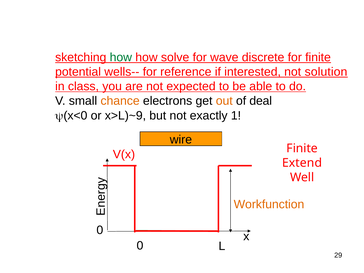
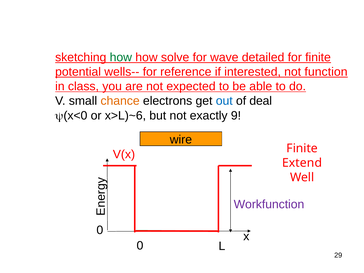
discrete: discrete -> detailed
solution: solution -> function
out colour: orange -> blue
x>L)~9: x>L)~9 -> x>L)~6
1: 1 -> 9
Workfunction colour: orange -> purple
